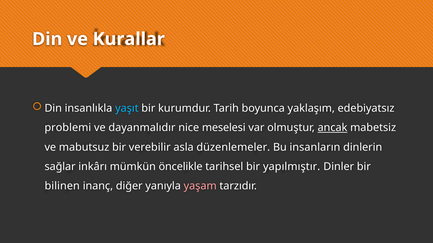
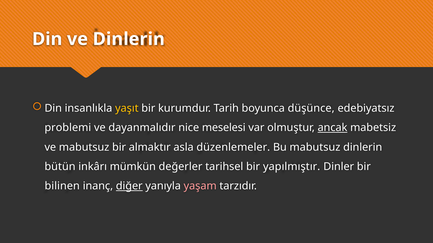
ve Kurallar: Kurallar -> Dinlerin
yaşıt colour: light blue -> yellow
yaklaşım: yaklaşım -> düşünce
verebilir: verebilir -> almaktır
Bu insanların: insanların -> mabutsuz
sağlar: sağlar -> bütün
öncelikle: öncelikle -> değerler
diğer underline: none -> present
